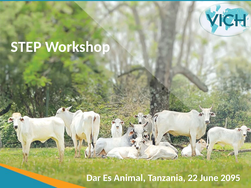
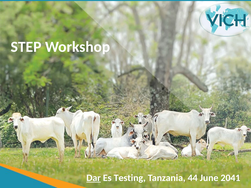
Dar underline: none -> present
Animal: Animal -> Testing
22: 22 -> 44
2095: 2095 -> 2041
